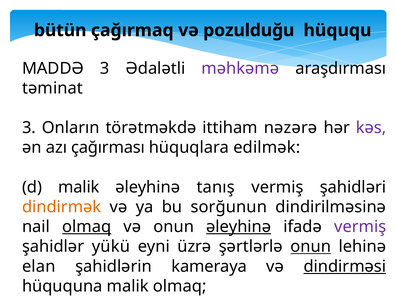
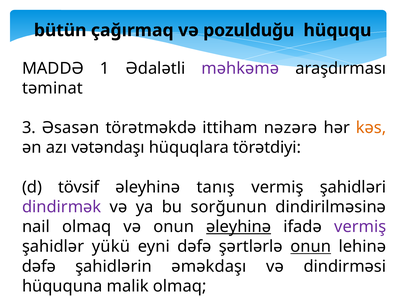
MADDƏ 3: 3 -> 1
Onların: Onların -> Əsasən
kəs colour: purple -> orange
çağırması: çağırması -> vətəndaşı
edilmək: edilmək -> törətdiyi
d malik: malik -> tövsif
dindirmək colour: orange -> purple
olmaq at (87, 227) underline: present -> none
eyni üzrə: üzrə -> dəfə
elan at (39, 266): elan -> dəfə
kameraya: kameraya -> əməkdaşı
dindirməsi underline: present -> none
